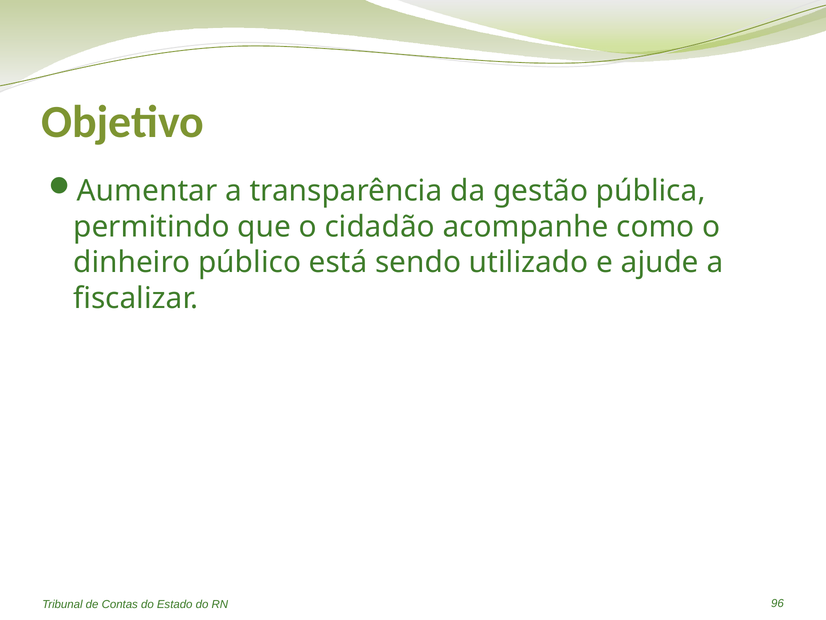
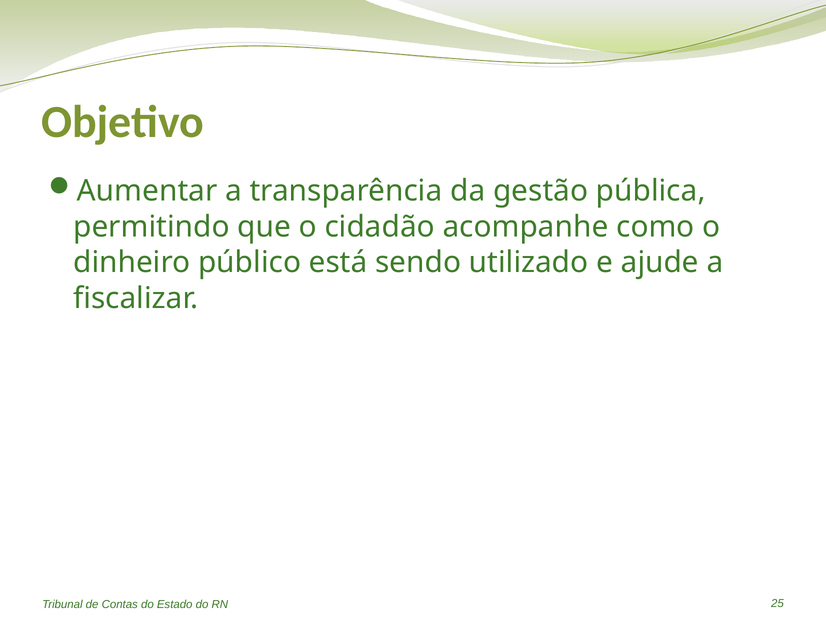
96: 96 -> 25
